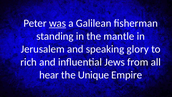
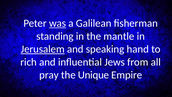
Jerusalem underline: none -> present
glory: glory -> hand
hear: hear -> pray
